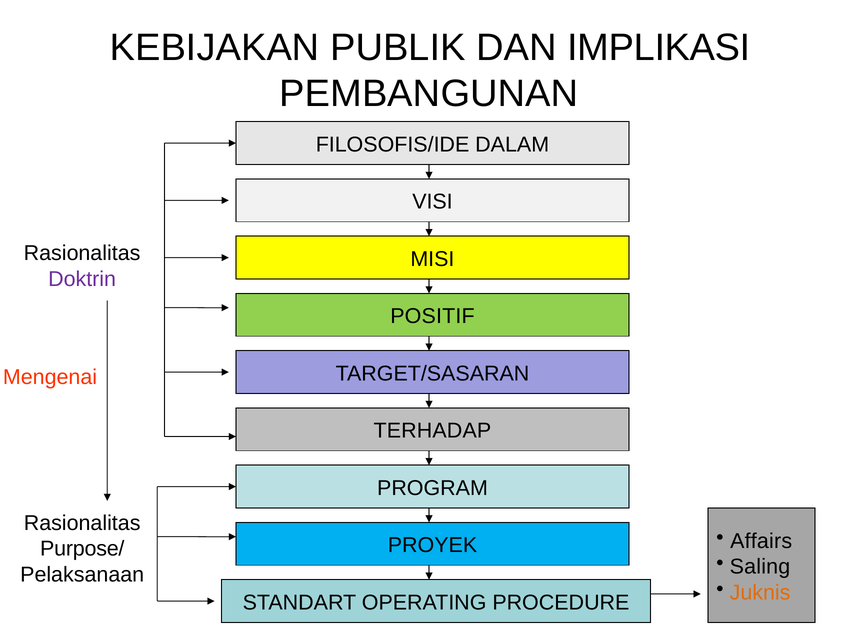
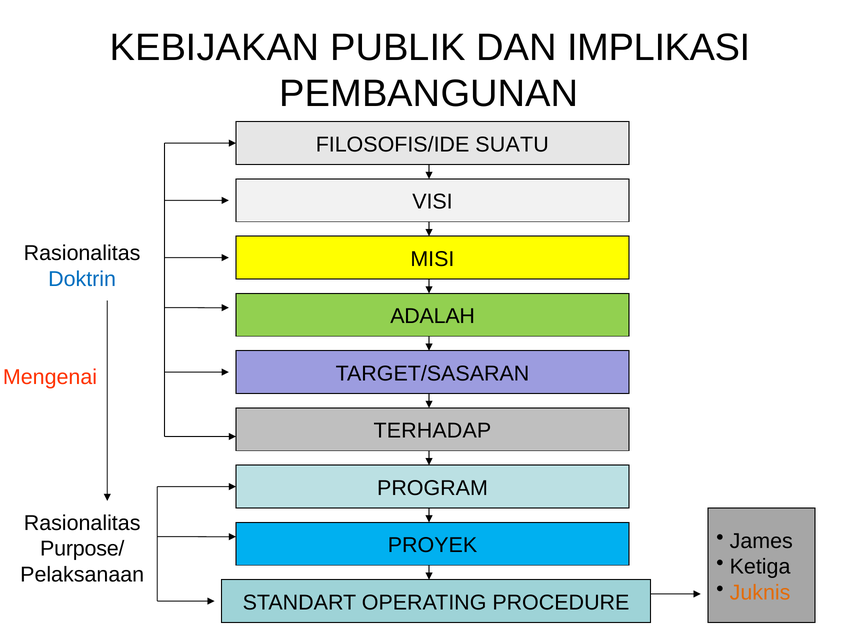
DALAM: DALAM -> SUATU
Doktrin colour: purple -> blue
POSITIF: POSITIF -> ADALAH
Affairs: Affairs -> James
Saling: Saling -> Ketiga
